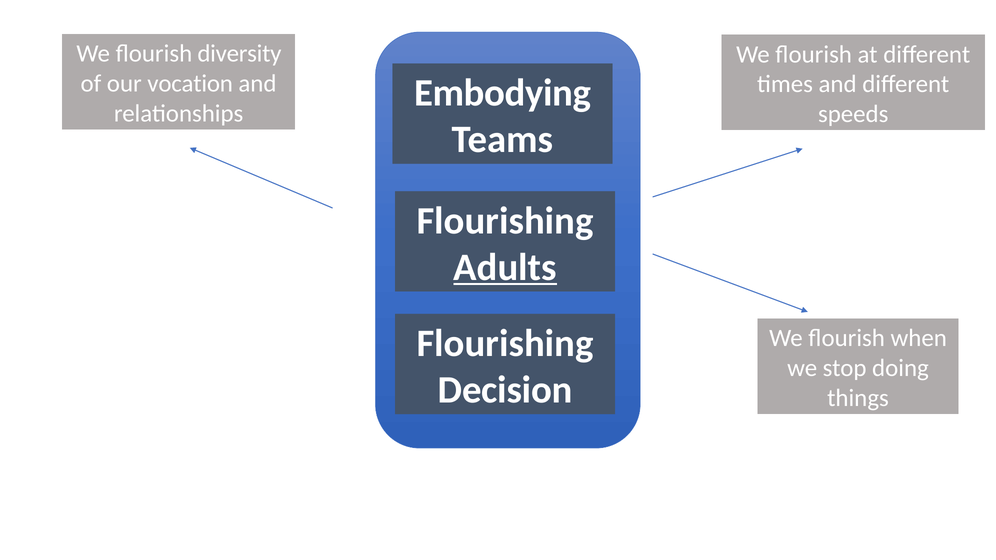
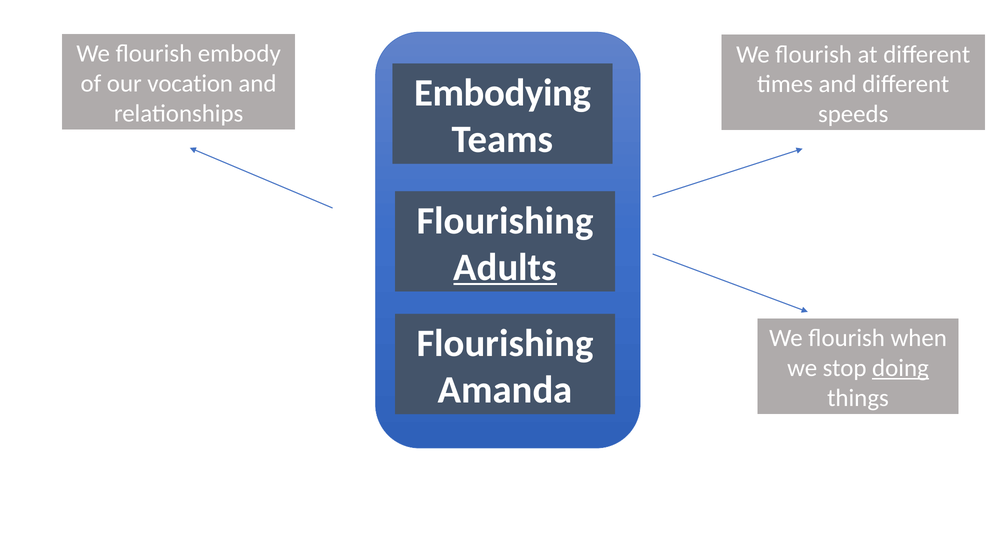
diversity: diversity -> embody
doing underline: none -> present
Decision: Decision -> Amanda
